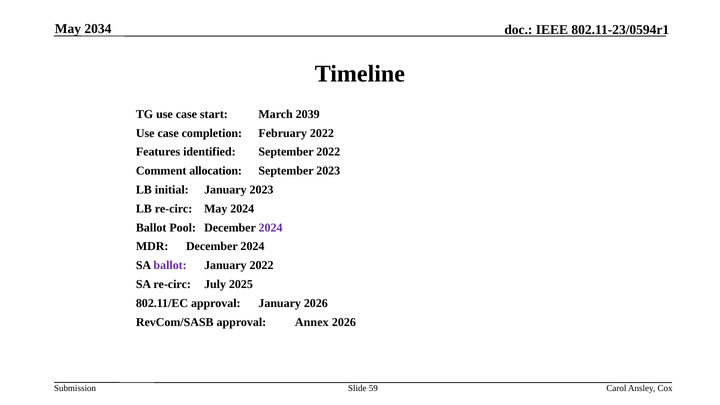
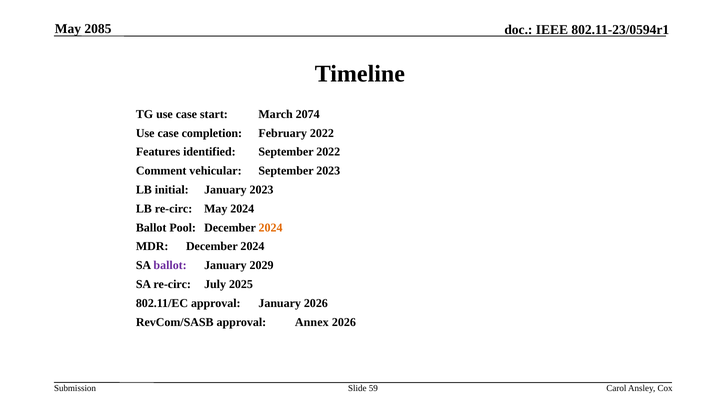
2034: 2034 -> 2085
2039: 2039 -> 2074
allocation: allocation -> vehicular
2024 at (271, 228) colour: purple -> orange
January 2022: 2022 -> 2029
